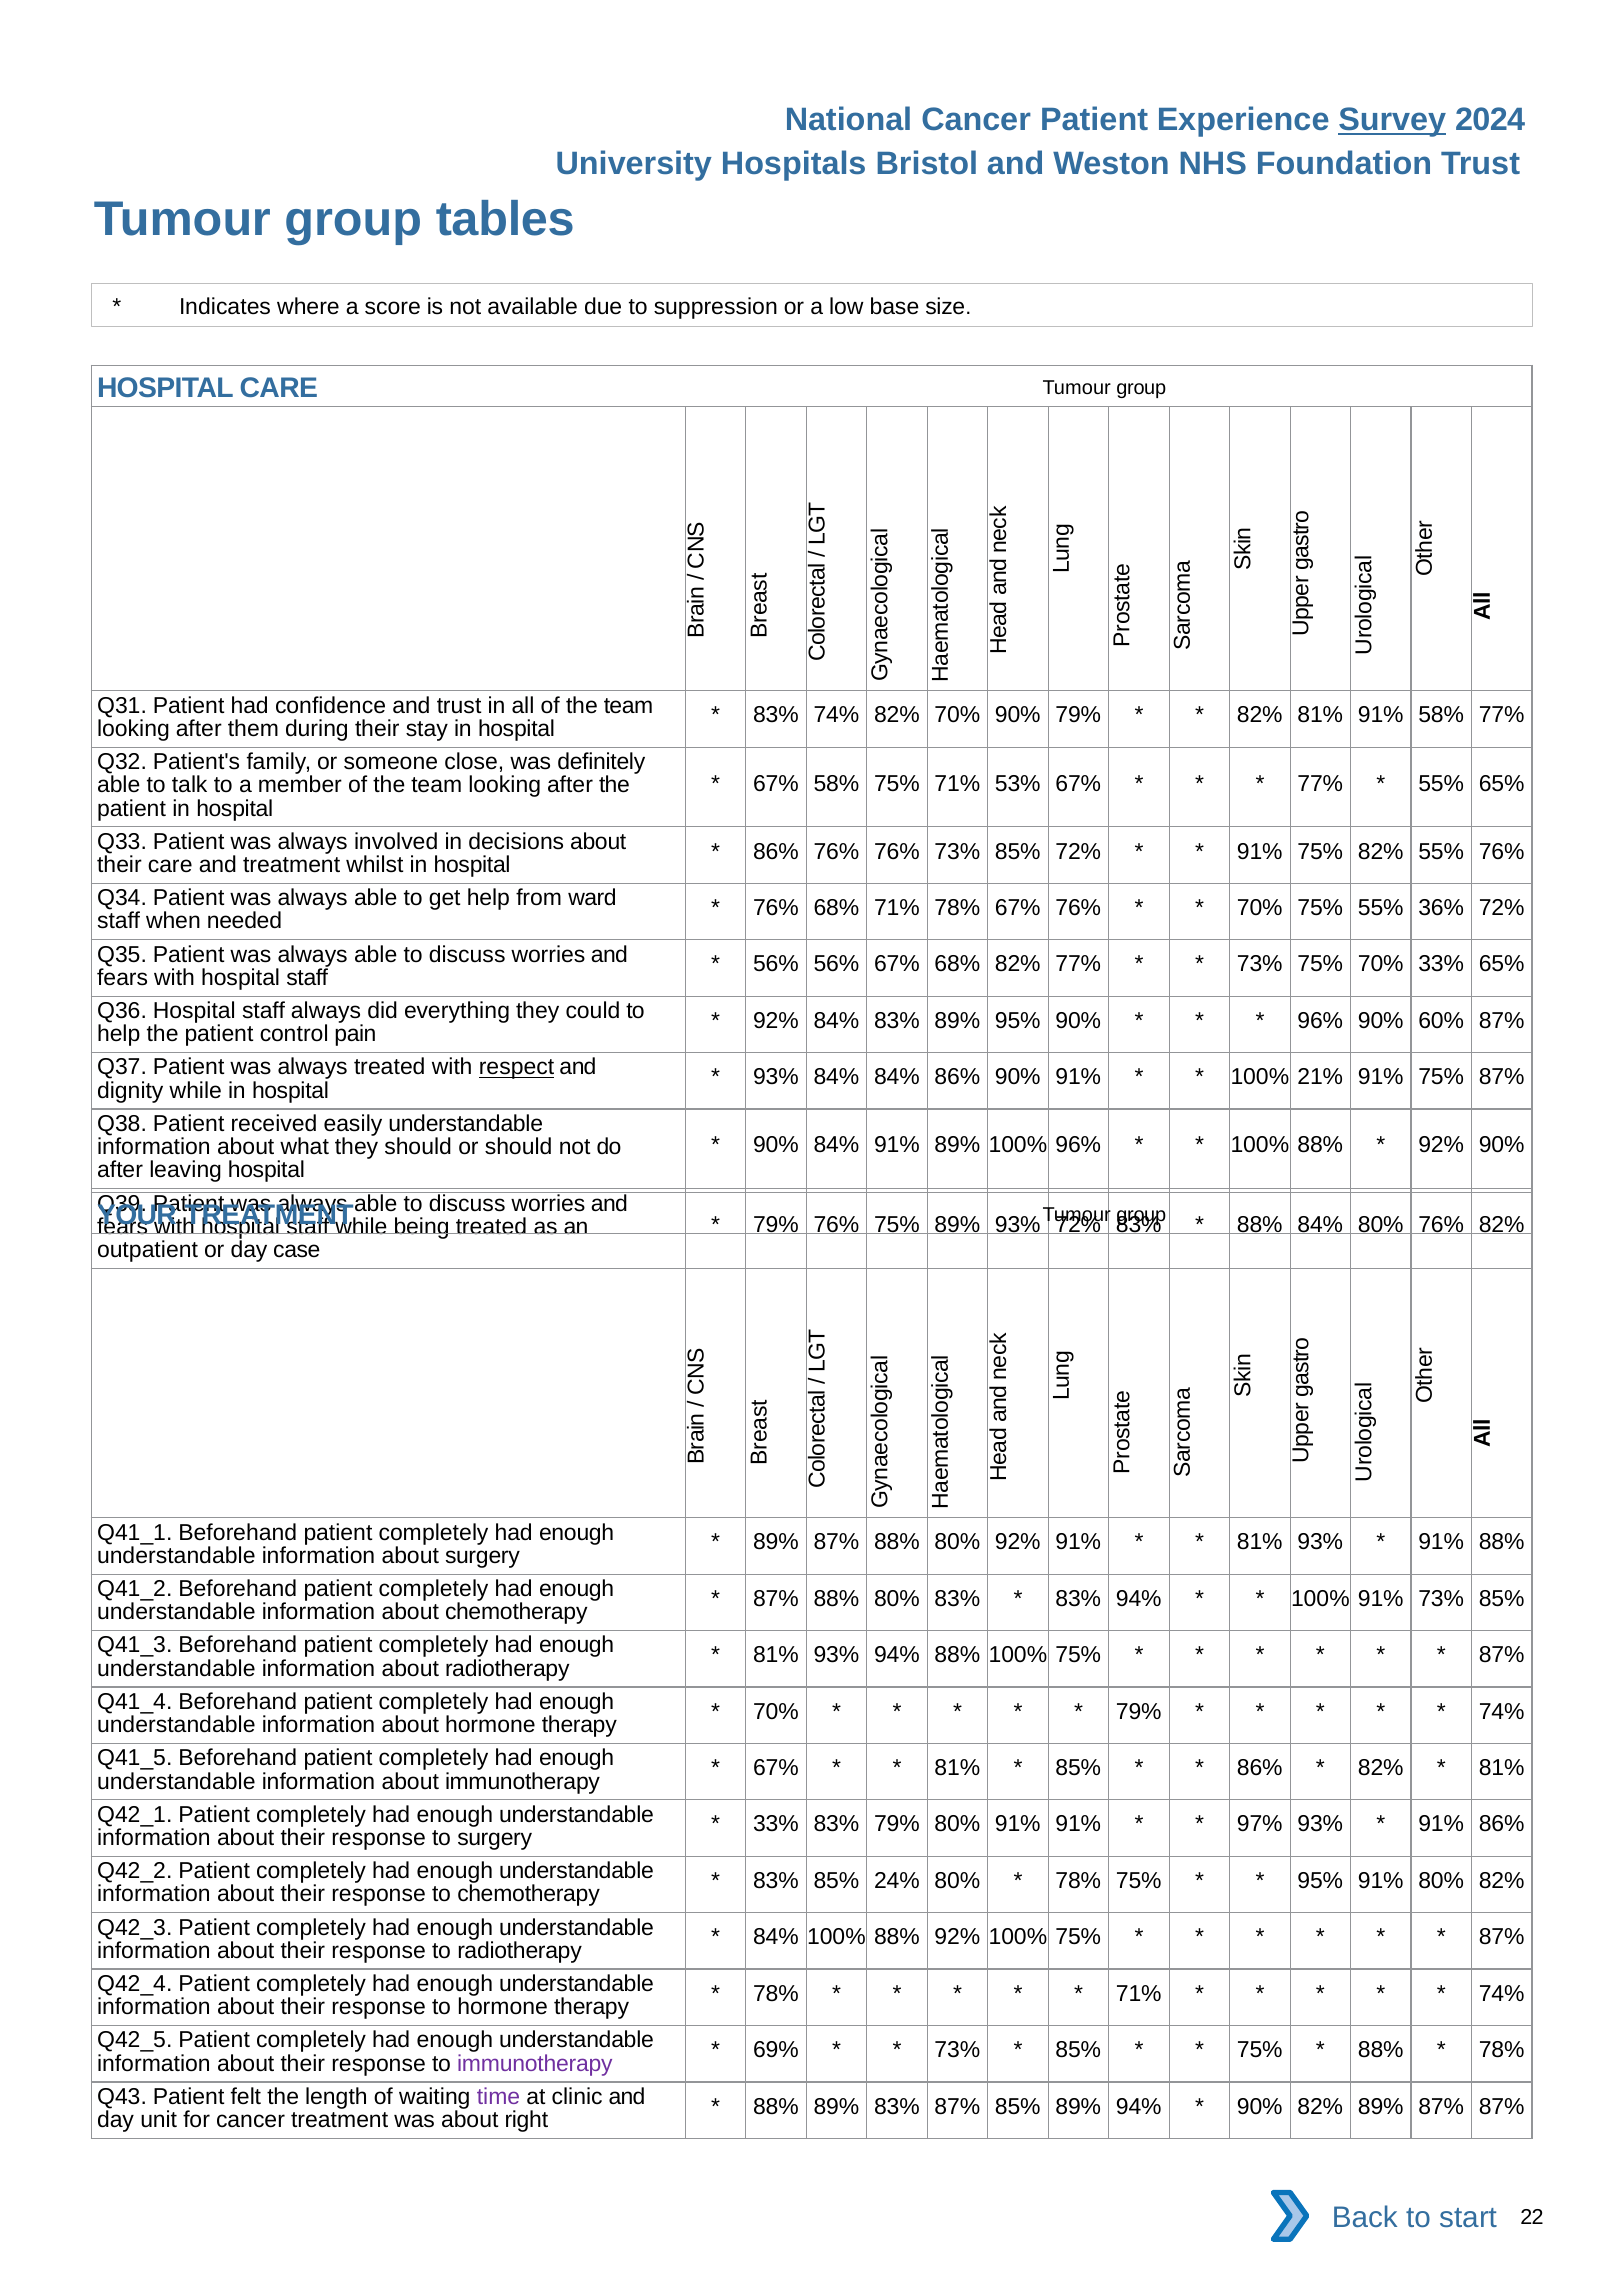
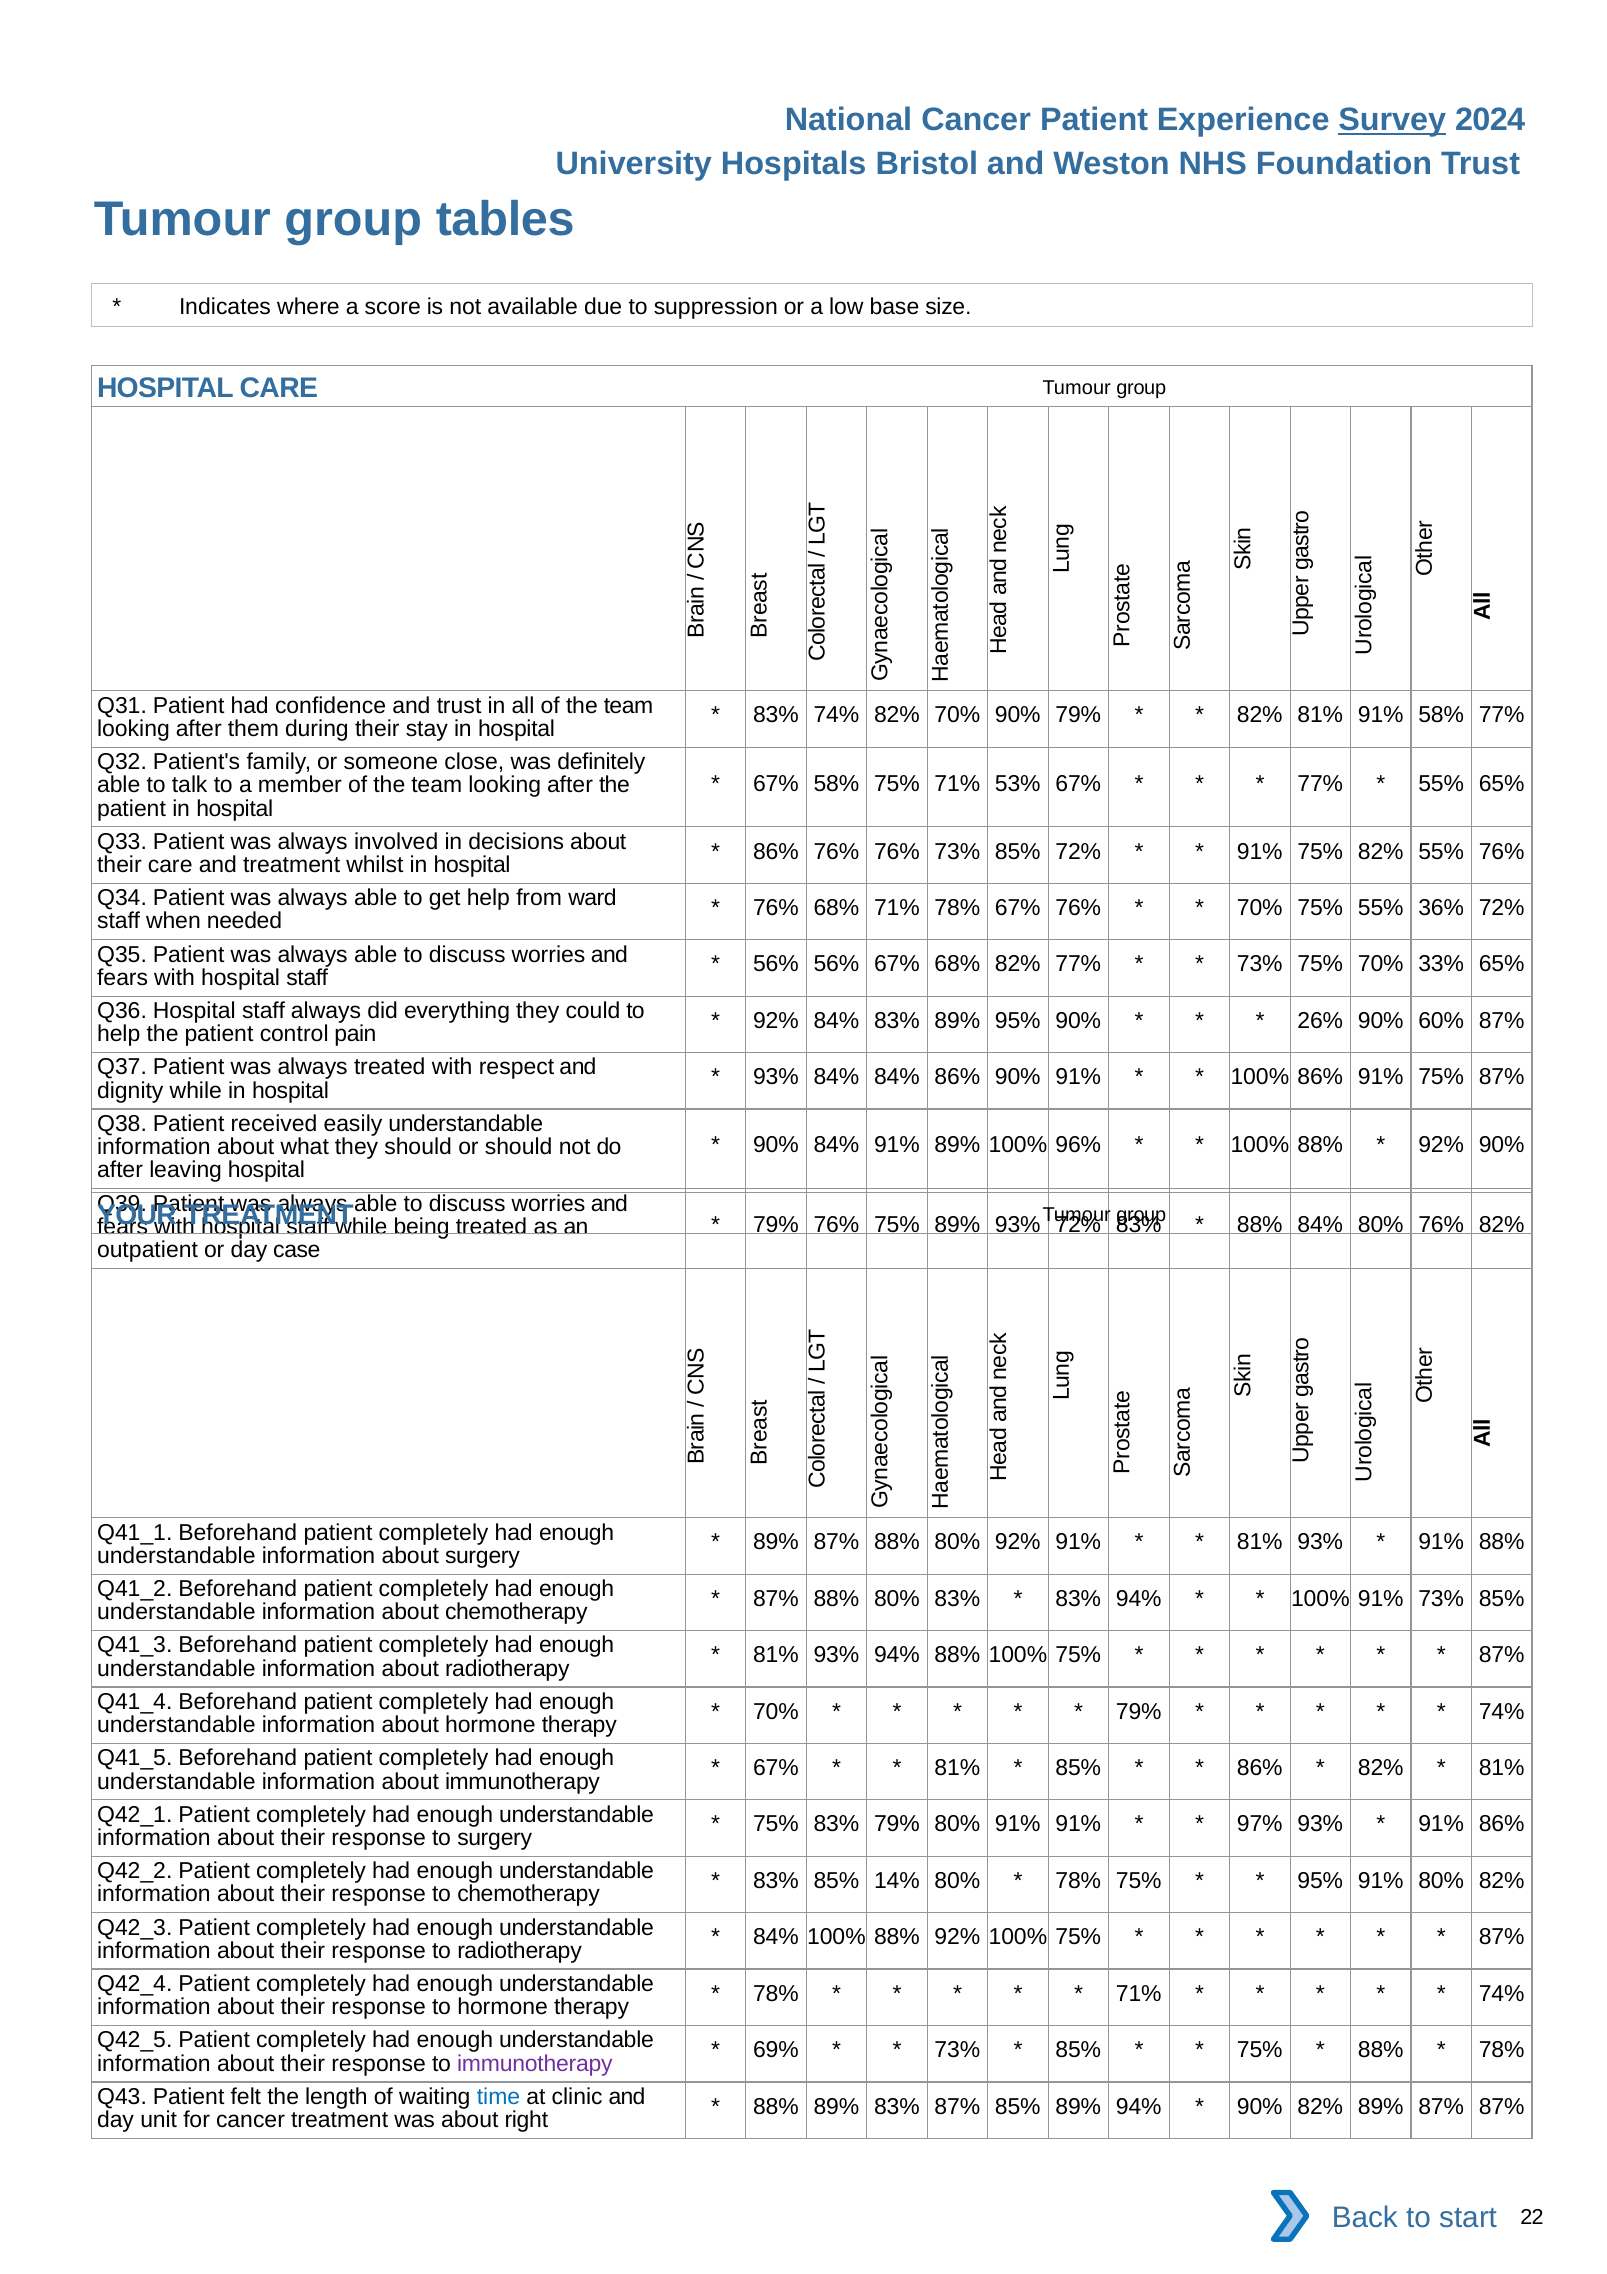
96% at (1320, 1021): 96% -> 26%
respect underline: present -> none
100% 21%: 21% -> 86%
33% at (776, 1825): 33% -> 75%
24%: 24% -> 14%
time colour: purple -> blue
